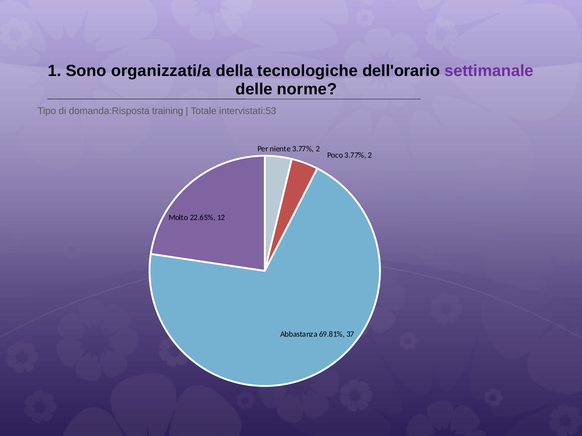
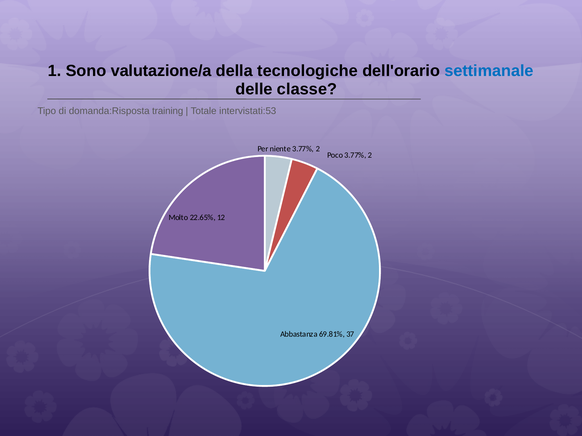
organizzati/a: organizzati/a -> valutazione/a
settimanale colour: purple -> blue
norme: norme -> classe
